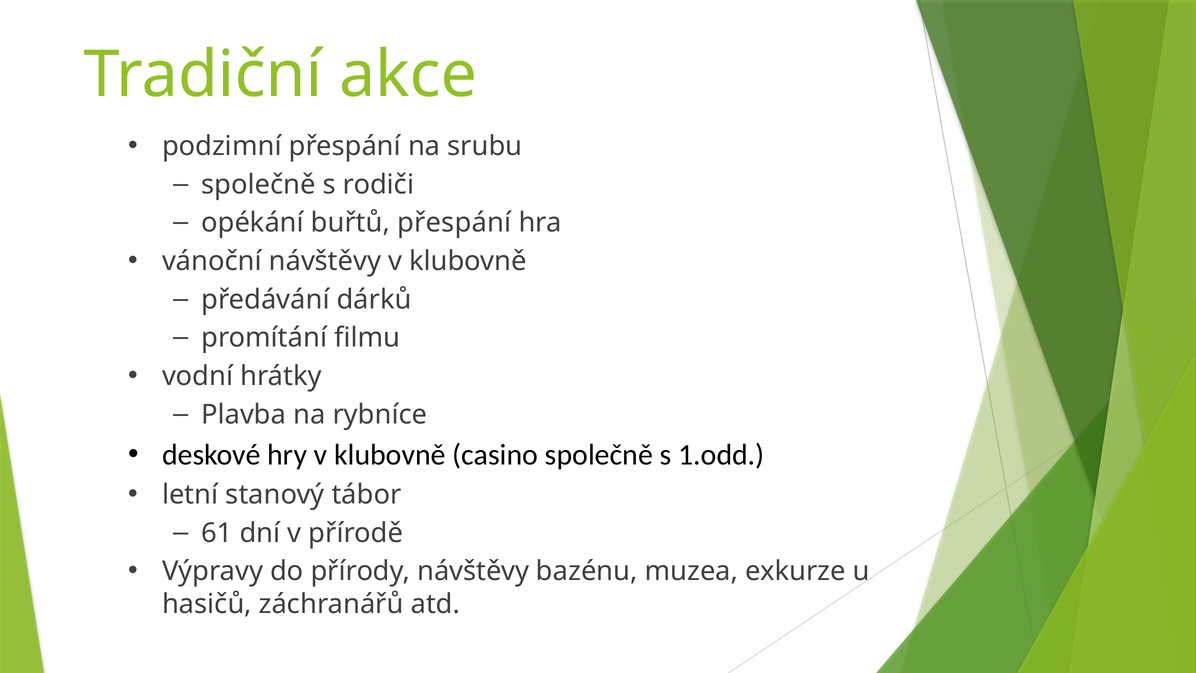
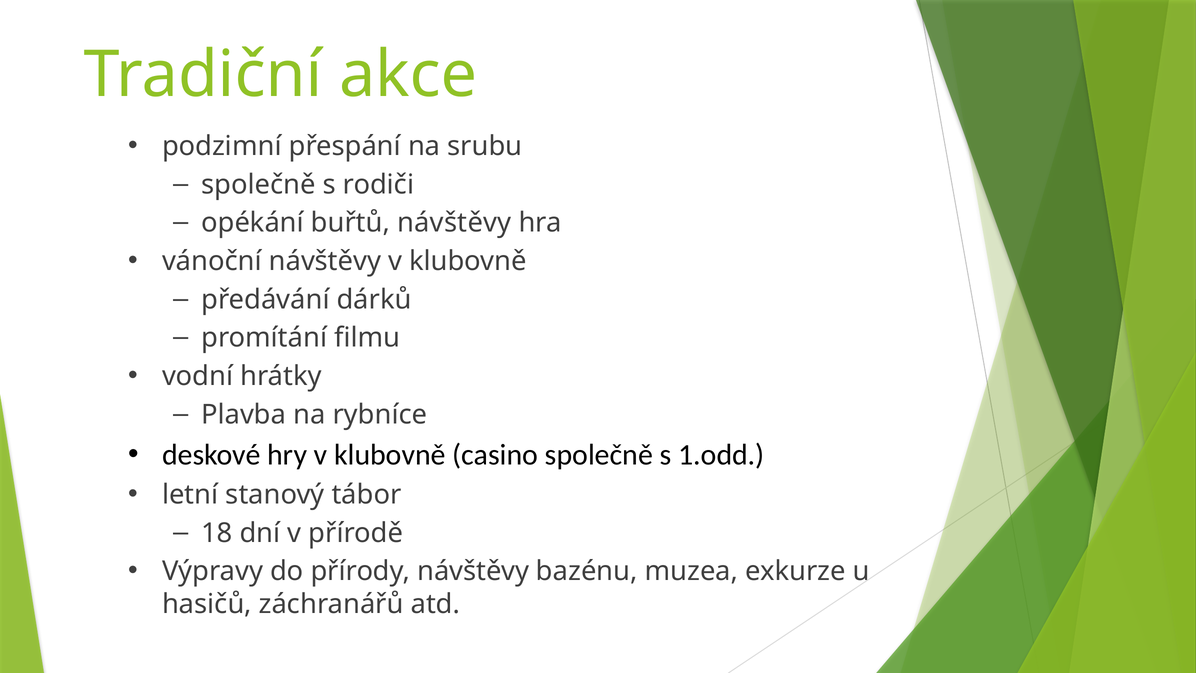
buřtů přespání: přespání -> návštěvy
61: 61 -> 18
